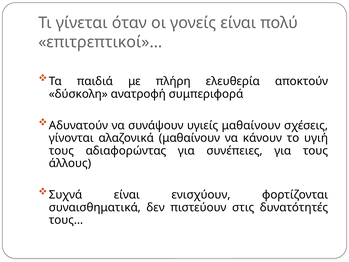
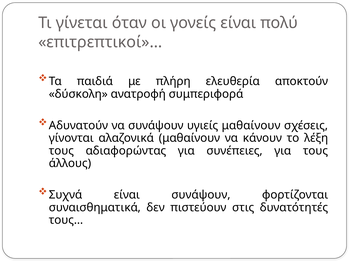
υγιή: υγιή -> λέξη
είναι ενισχύουν: ενισχύουν -> συνάψουν
